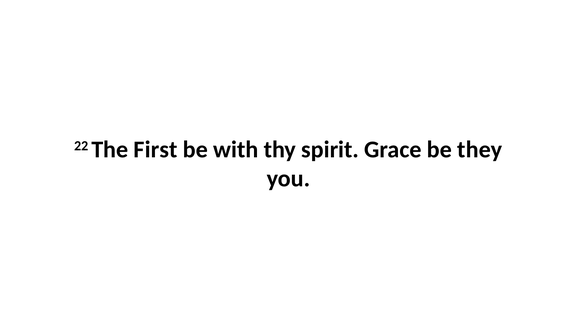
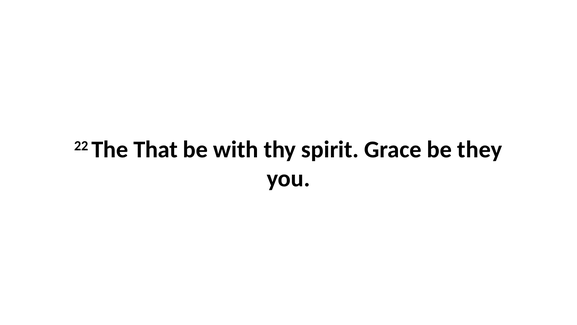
First: First -> That
